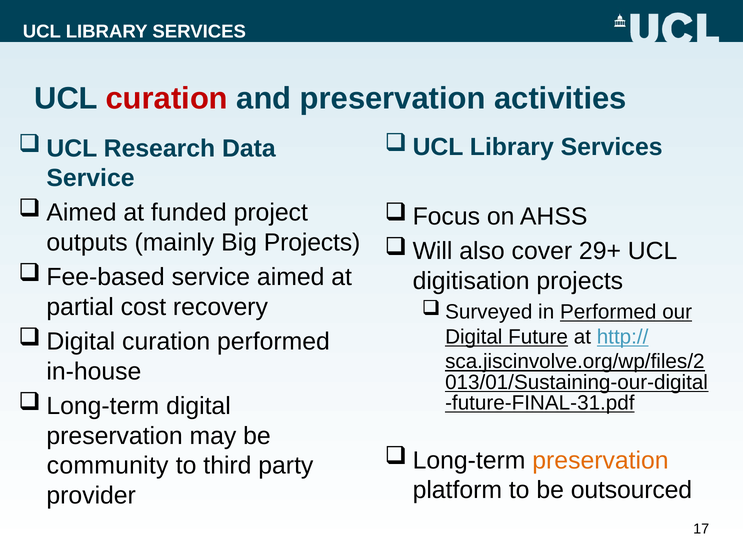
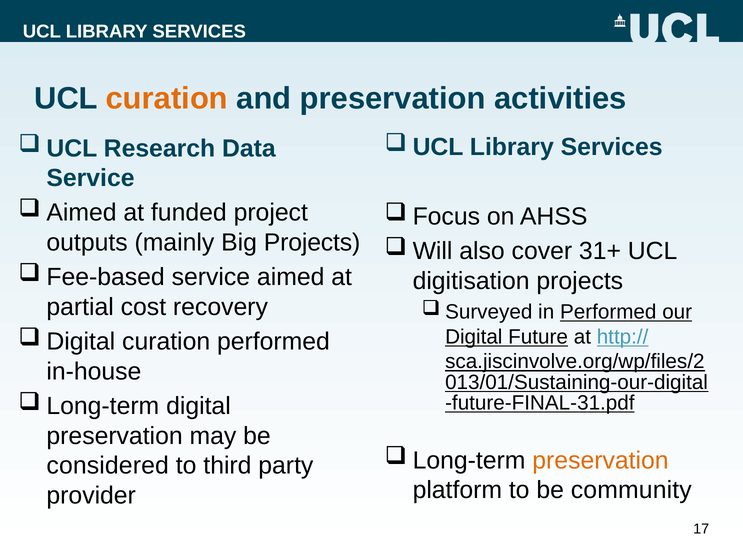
curation at (167, 98) colour: red -> orange
29+: 29+ -> 31+
community: community -> considered
outsourced: outsourced -> community
